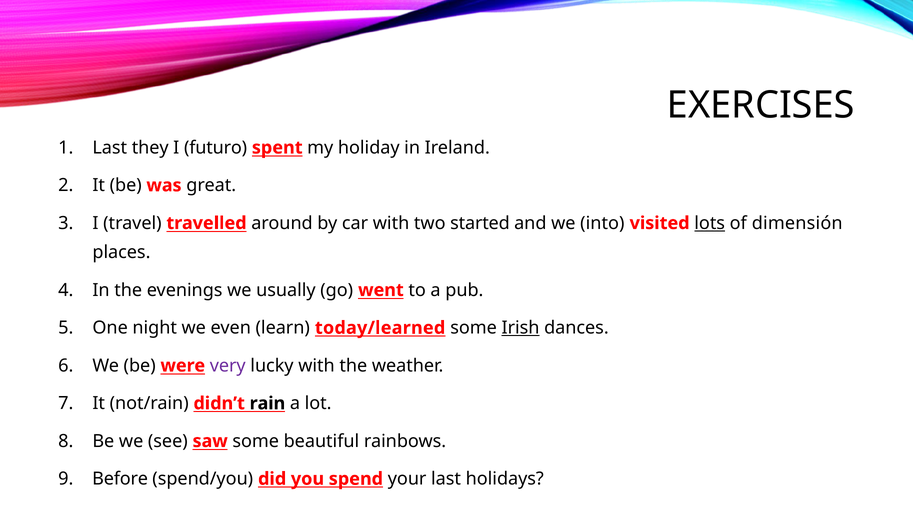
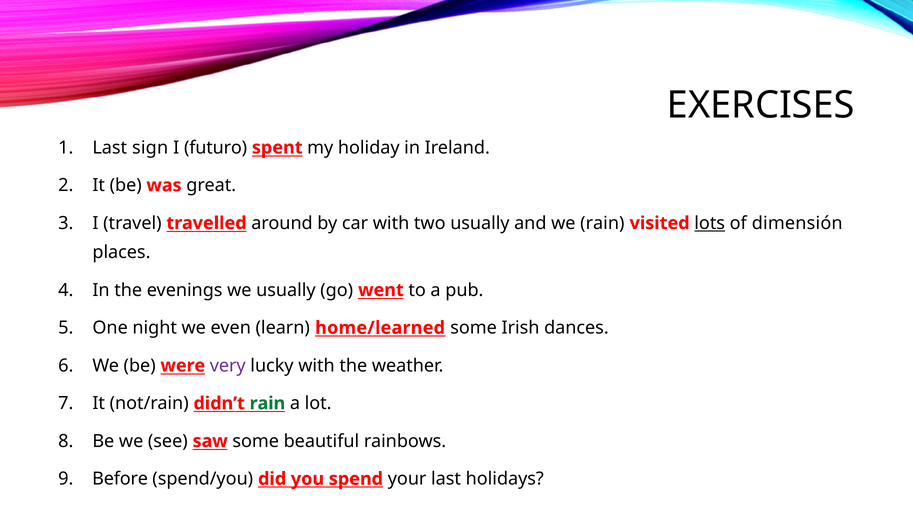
they: they -> sign
two started: started -> usually
we into: into -> rain
today/learned: today/learned -> home/learned
Irish underline: present -> none
rain at (267, 404) colour: black -> green
